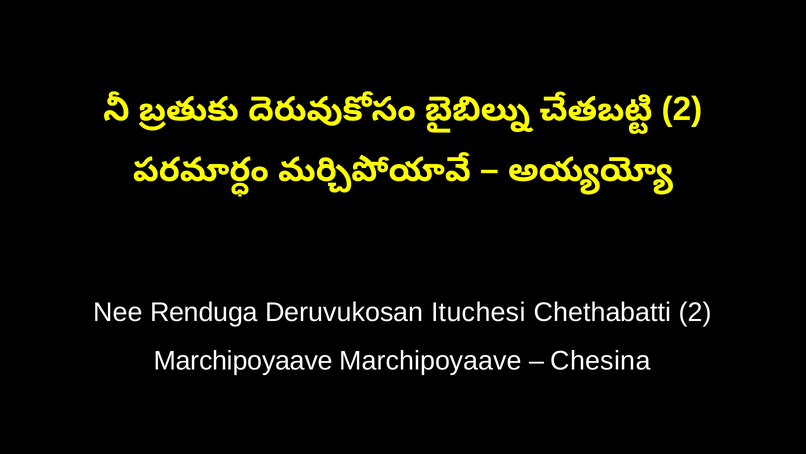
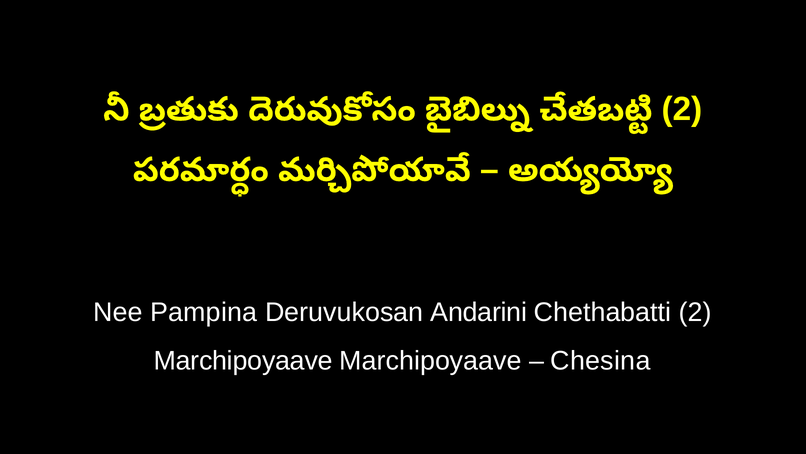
Renduga: Renduga -> Pampina
Ituchesi: Ituchesi -> Andarini
